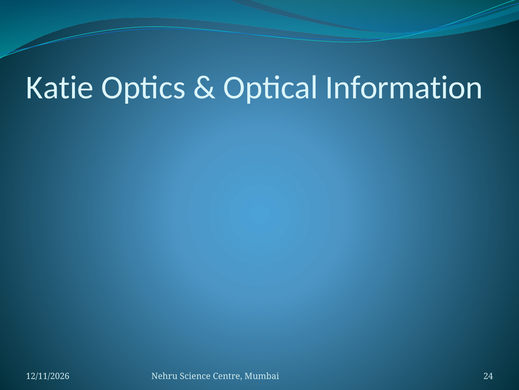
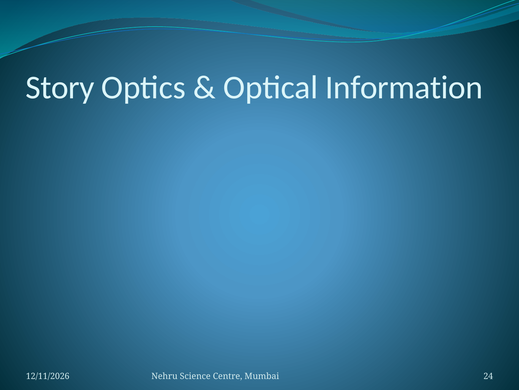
Katie: Katie -> Story
